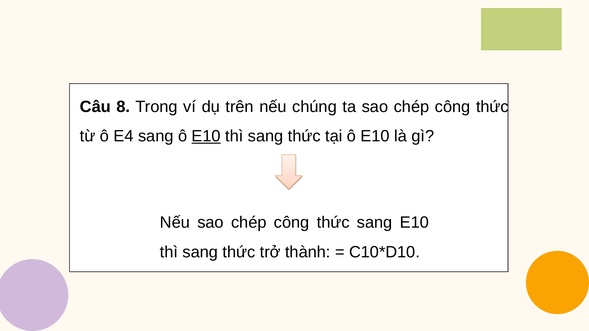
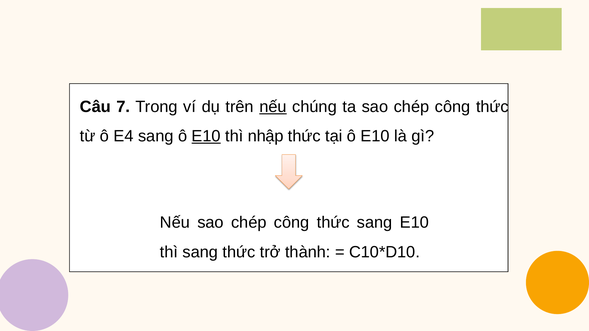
8: 8 -> 7
nếu at (273, 107) underline: none -> present
sang at (266, 136): sang -> nhập
